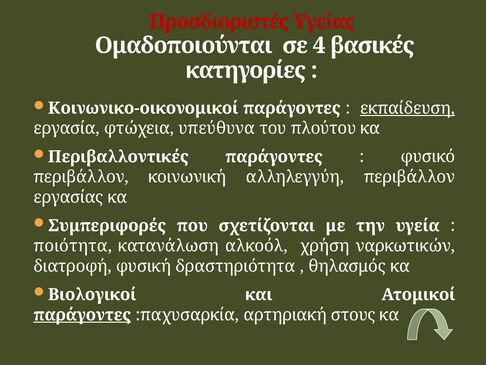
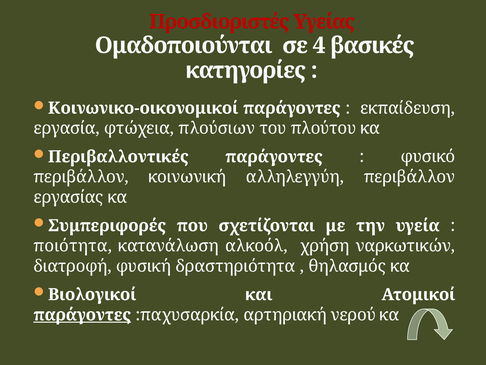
εκπαίδευση underline: present -> none
υπεύθυνα: υπεύθυνα -> πλούσιων
στους: στους -> νερού
